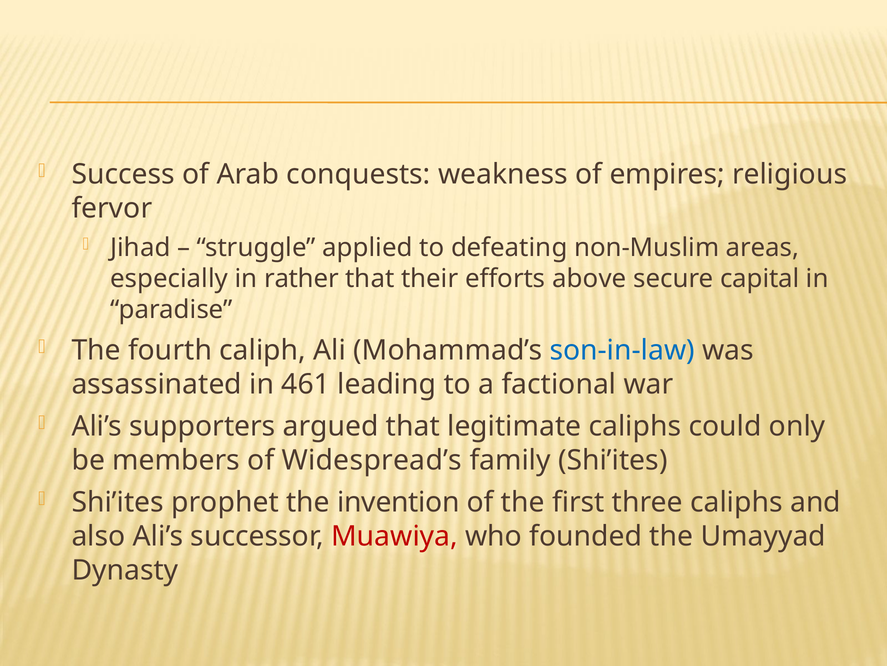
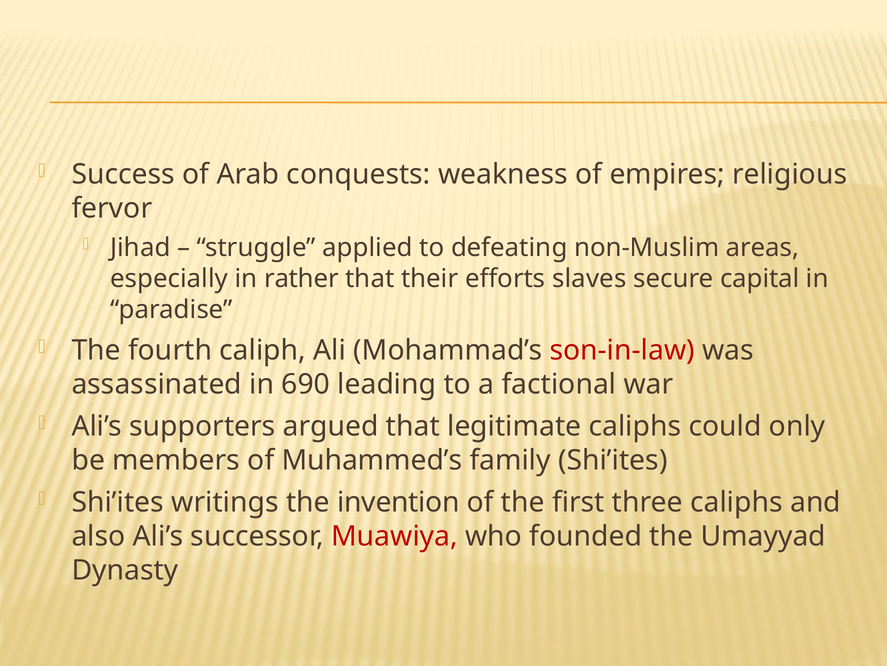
above: above -> slaves
son-in-law colour: blue -> red
461: 461 -> 690
Widespread’s: Widespread’s -> Muhammed’s
prophet: prophet -> writings
